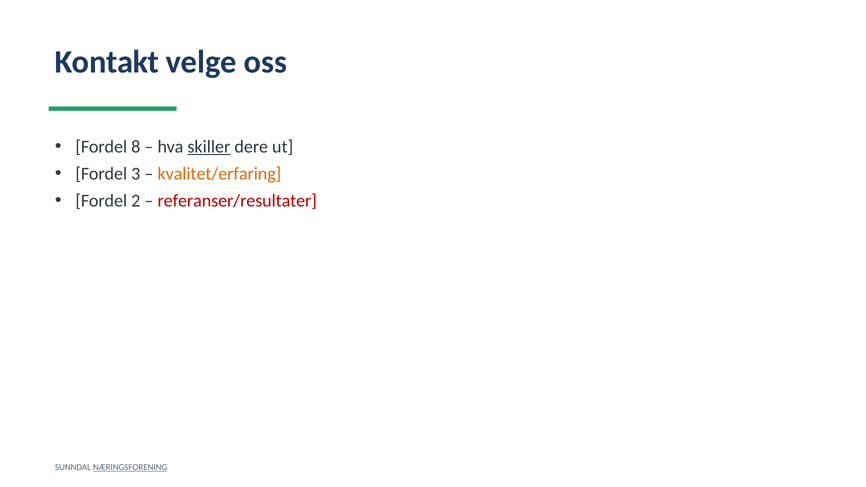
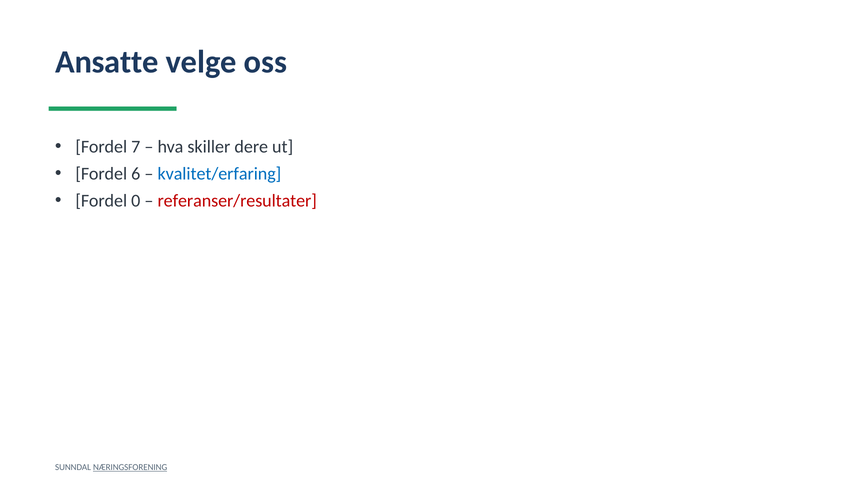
Kontakt: Kontakt -> Ansatte
8: 8 -> 7
skiller underline: present -> none
3: 3 -> 6
kvalitet/erfaring colour: orange -> blue
2: 2 -> 0
